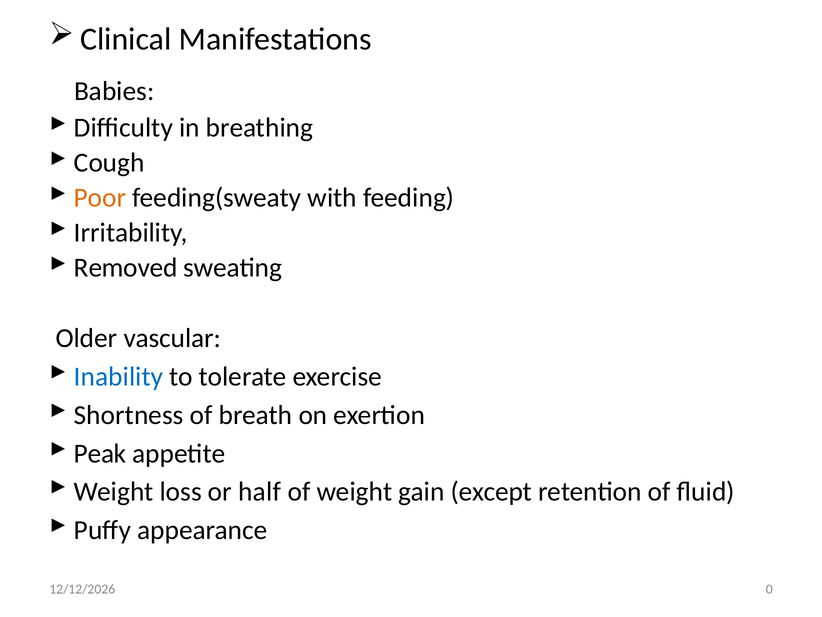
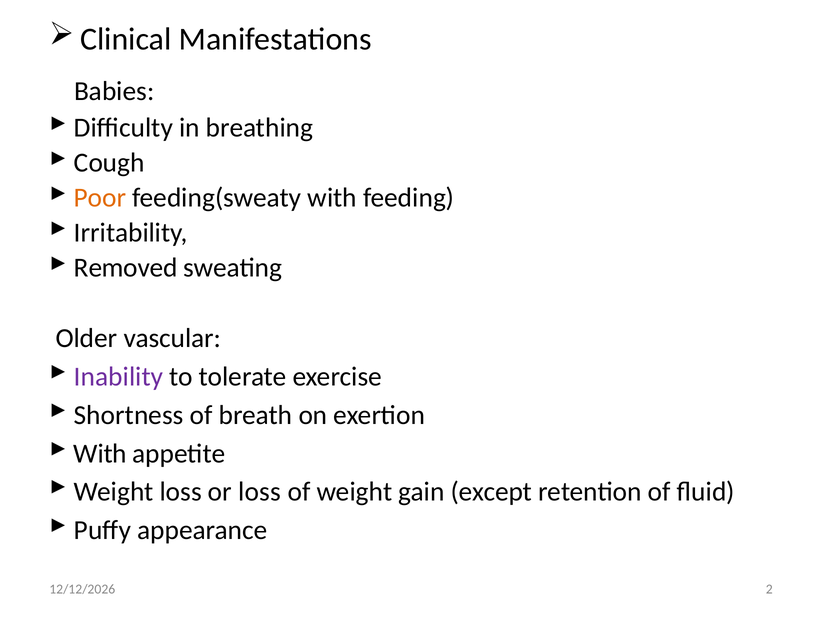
Inability colour: blue -> purple
Peak at (100, 453): Peak -> With
or half: half -> loss
0: 0 -> 2
